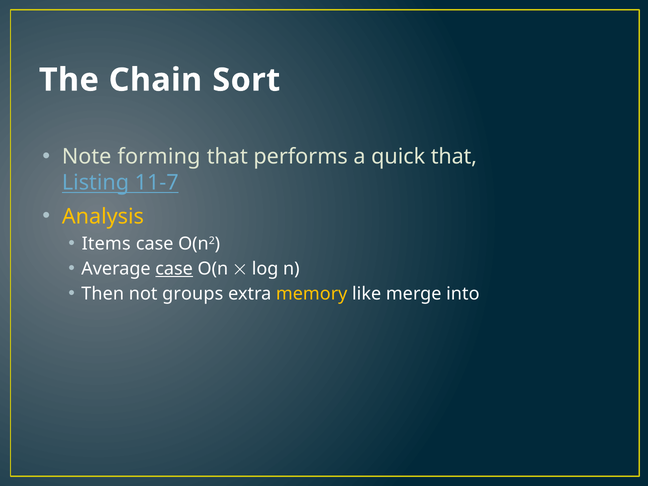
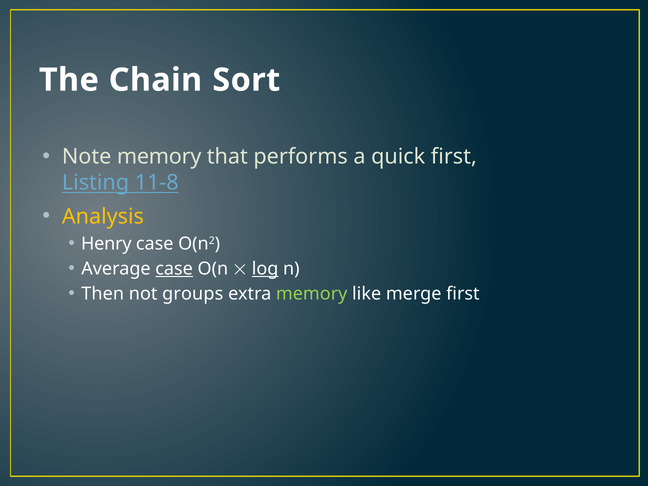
Note forming: forming -> memory
quick that: that -> first
11-7: 11-7 -> 11-8
Items: Items -> Henry
log underline: none -> present
memory at (312, 294) colour: yellow -> light green
merge into: into -> first
